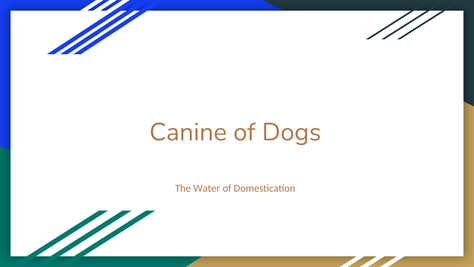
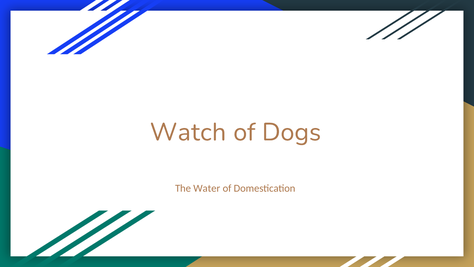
Canine: Canine -> Watch
